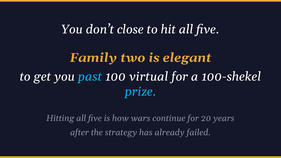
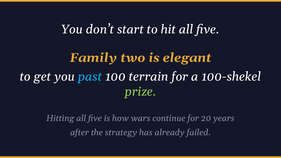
close: close -> start
virtual: virtual -> terrain
prize colour: light blue -> light green
